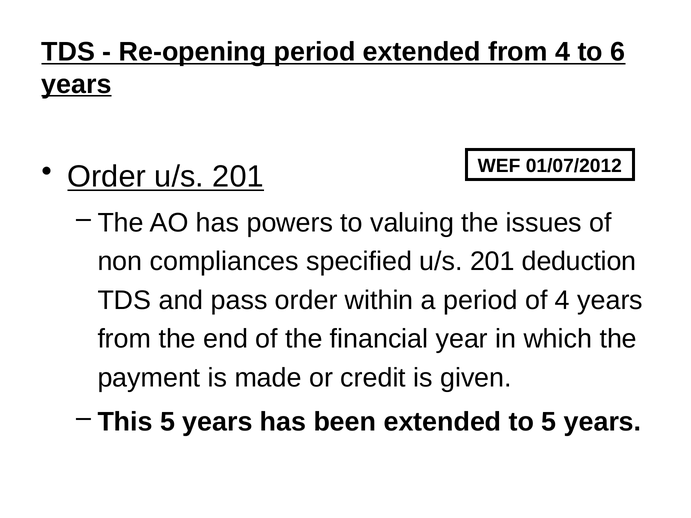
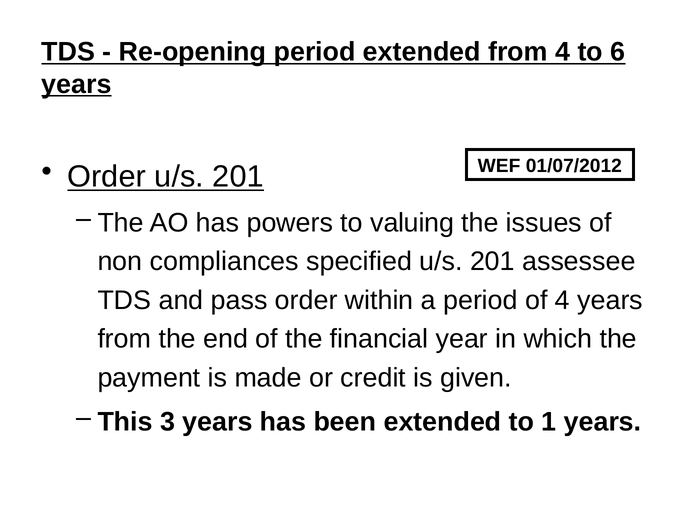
deduction: deduction -> assessee
This 5: 5 -> 3
to 5: 5 -> 1
